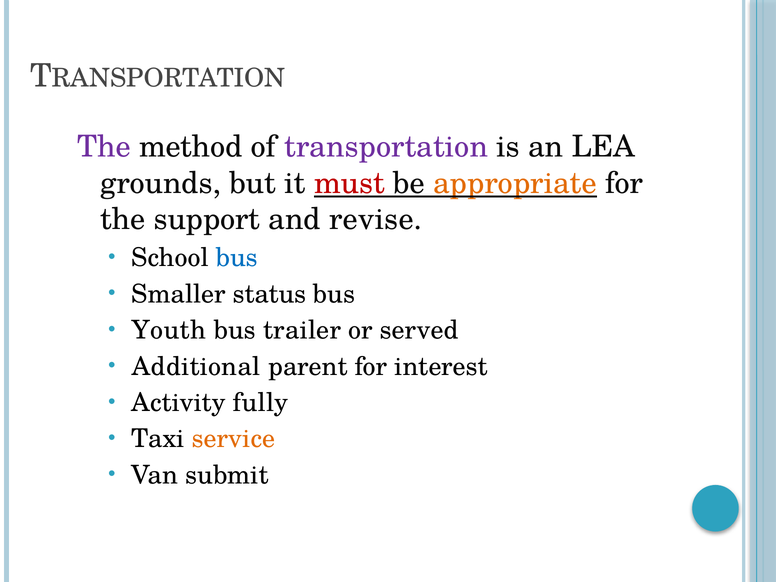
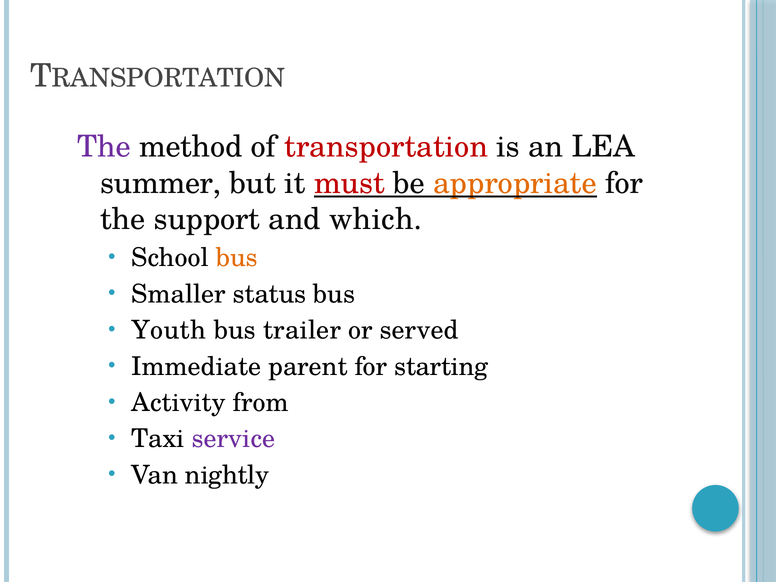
transportation colour: purple -> red
grounds: grounds -> summer
revise: revise -> which
bus at (237, 258) colour: blue -> orange
Additional: Additional -> Immediate
interest: interest -> starting
fully: fully -> from
service colour: orange -> purple
submit: submit -> nightly
